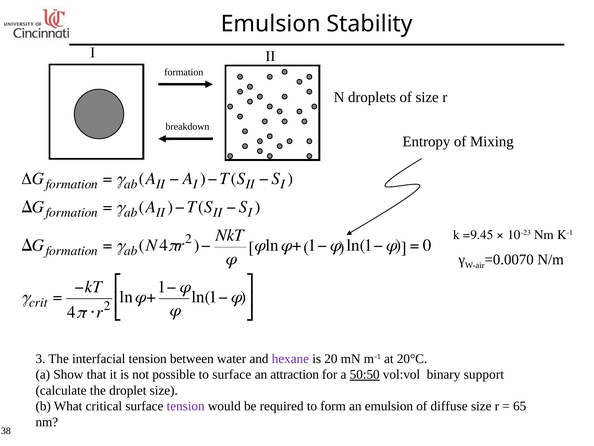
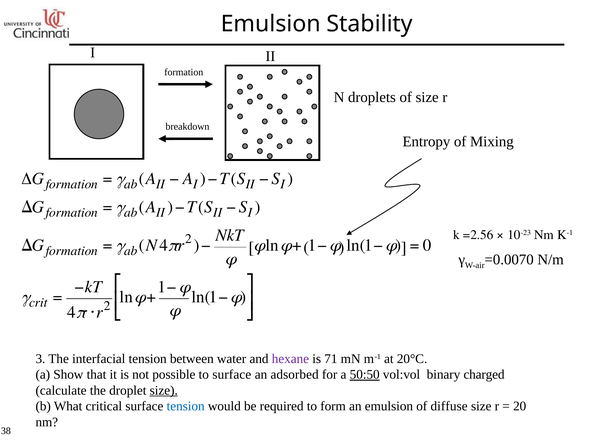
=9.45: =9.45 -> =2.56
20: 20 -> 71
attraction: attraction -> adsorbed
support: support -> charged
size at (164, 390) underline: none -> present
tension at (186, 406) colour: purple -> blue
65: 65 -> 20
